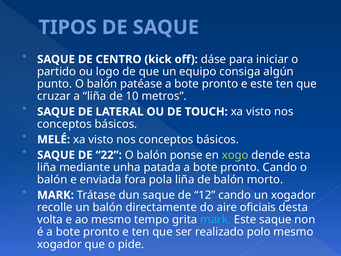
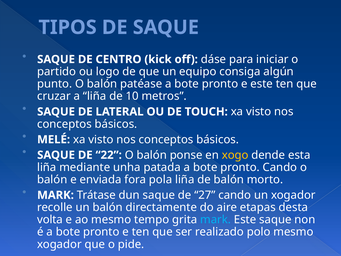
xogo colour: light green -> yellow
12: 12 -> 27
oficiais: oficiais -> etapas
